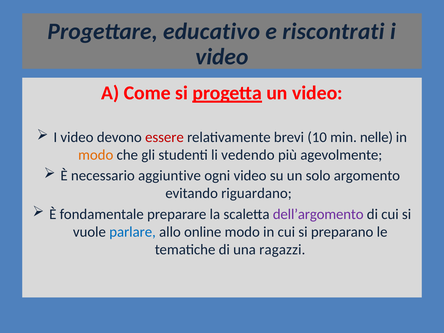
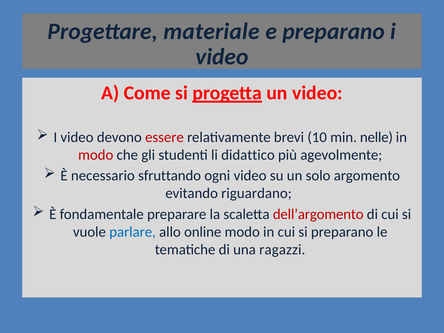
educativo: educativo -> materiale
e riscontrati: riscontrati -> preparano
modo at (96, 155) colour: orange -> red
vedendo: vedendo -> didattico
aggiuntive: aggiuntive -> sfruttando
dell’argomento colour: purple -> red
